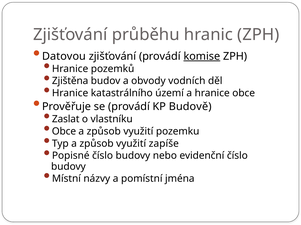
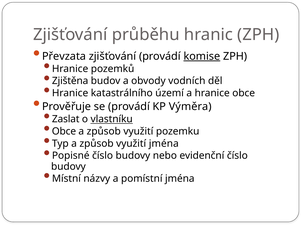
Datovou: Datovou -> Převzata
Budově: Budově -> Výměra
vlastníku underline: none -> present
využití zapíše: zapíše -> jména
